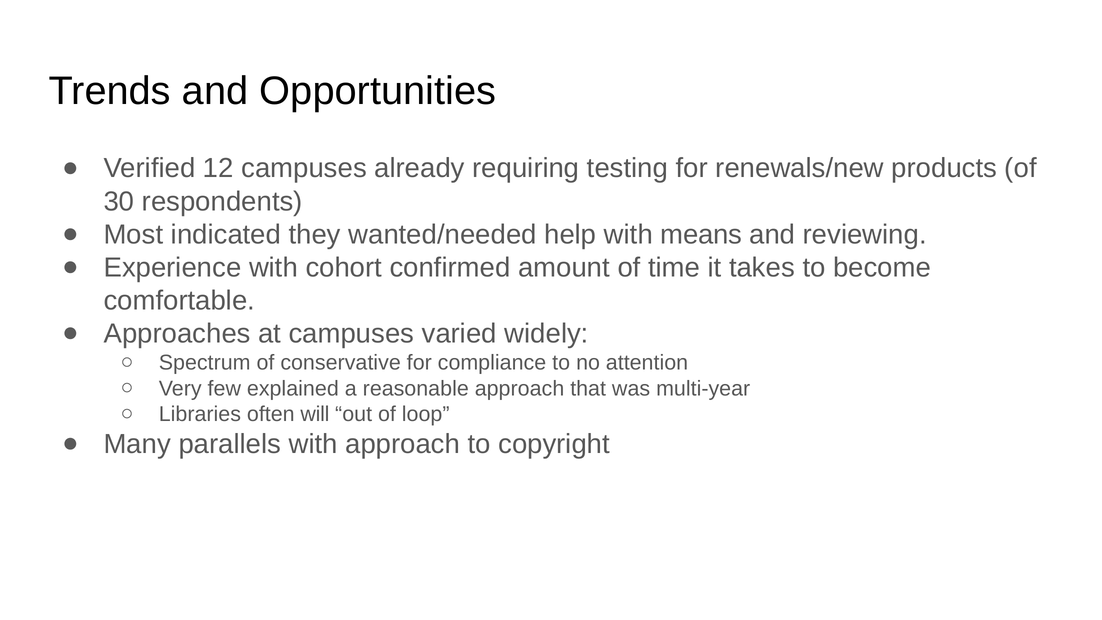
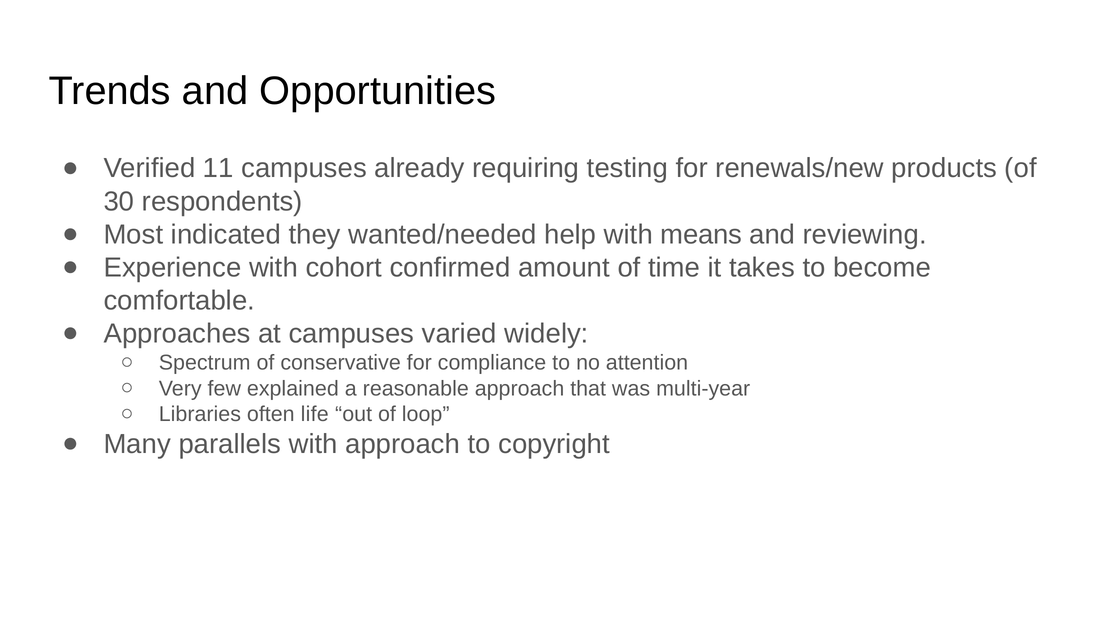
12: 12 -> 11
will: will -> life
